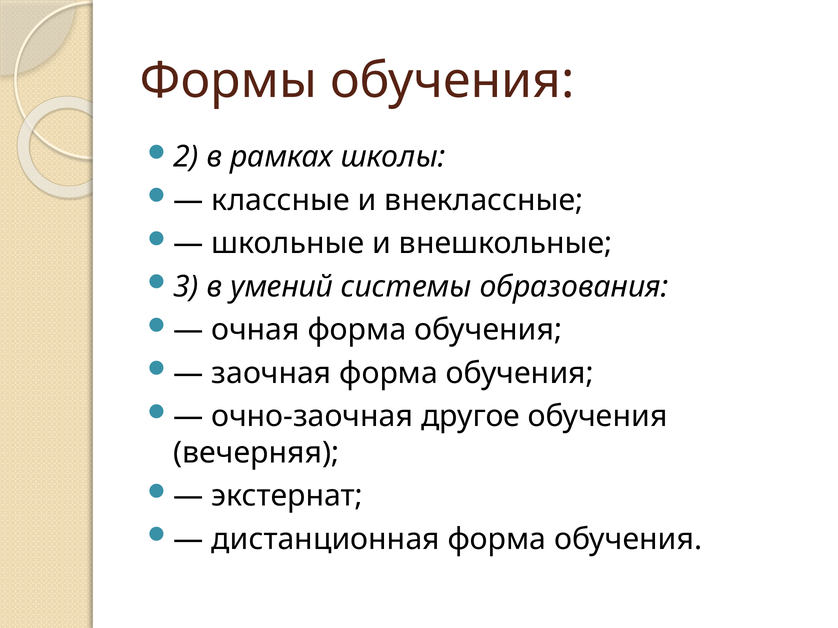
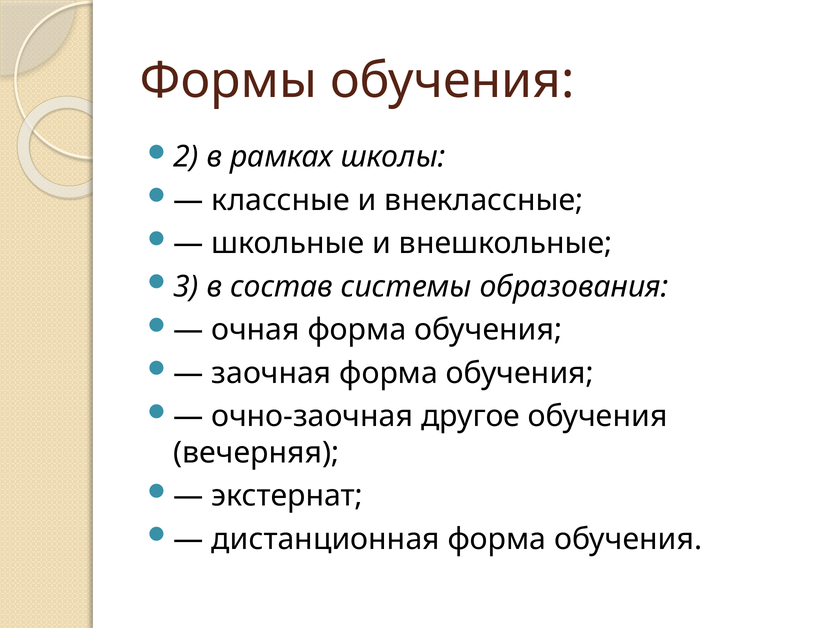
умений: умений -> состав
